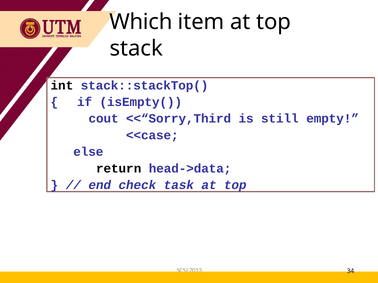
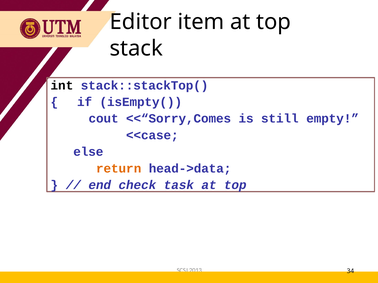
Which: Which -> Editor
<<“Sorry,Third: <<“Sorry,Third -> <<“Sorry,Comes
return colour: black -> orange
